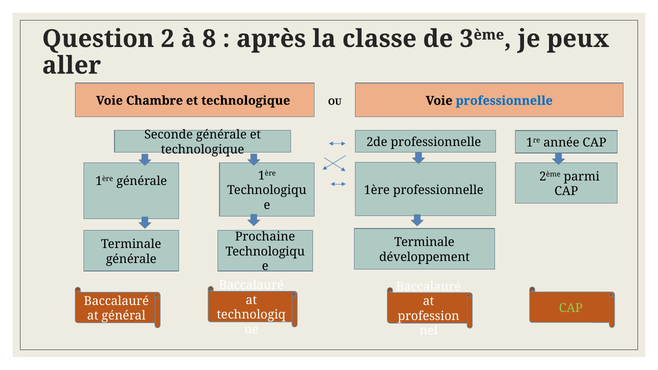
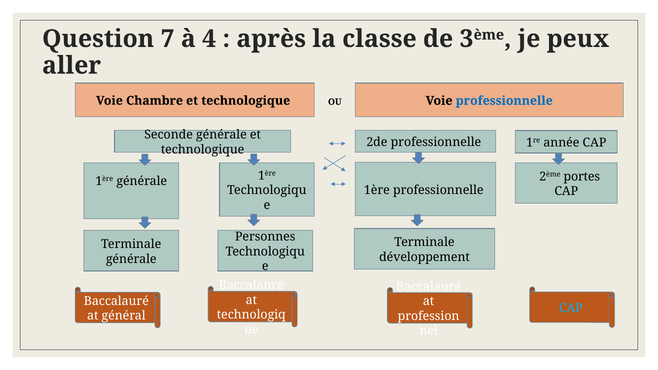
2: 2 -> 7
8: 8 -> 4
parmi: parmi -> portes
Prochaine: Prochaine -> Personnes
CAP at (571, 308) colour: light green -> light blue
